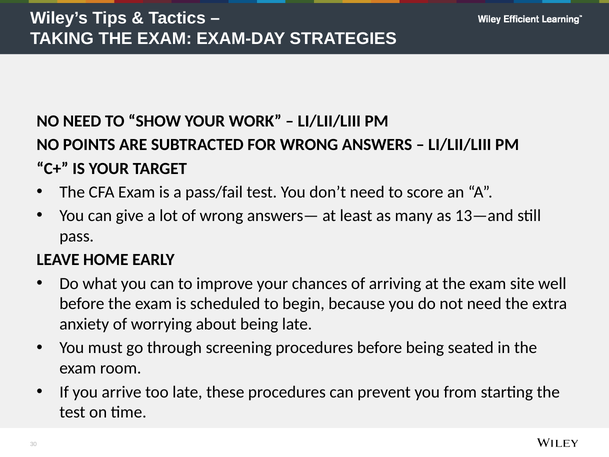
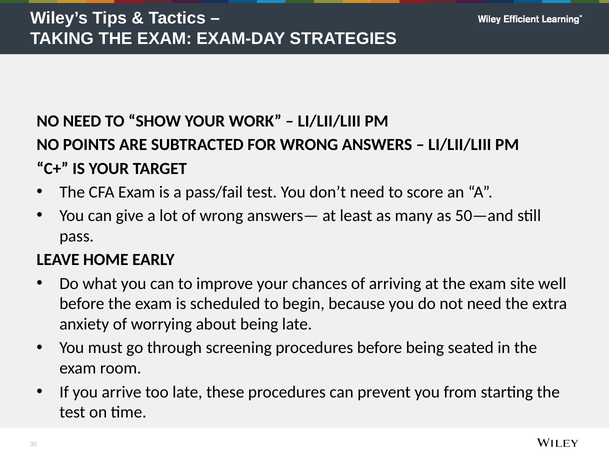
13—and: 13—and -> 50—and
